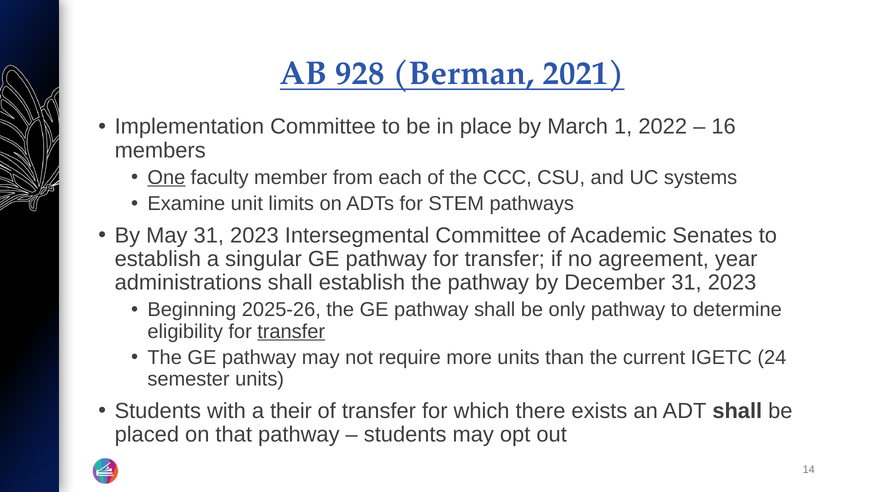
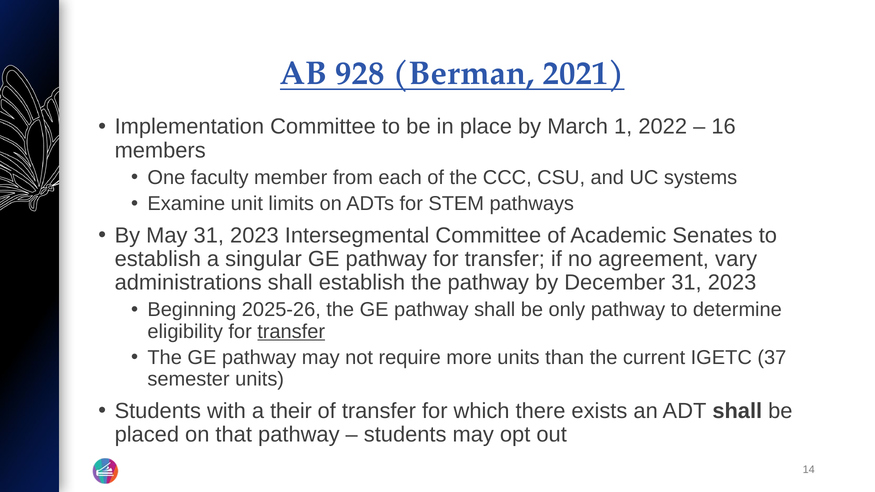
One underline: present -> none
year: year -> vary
24: 24 -> 37
